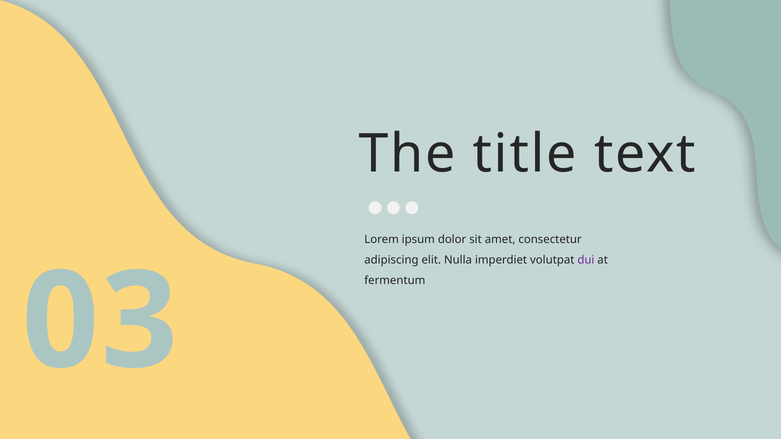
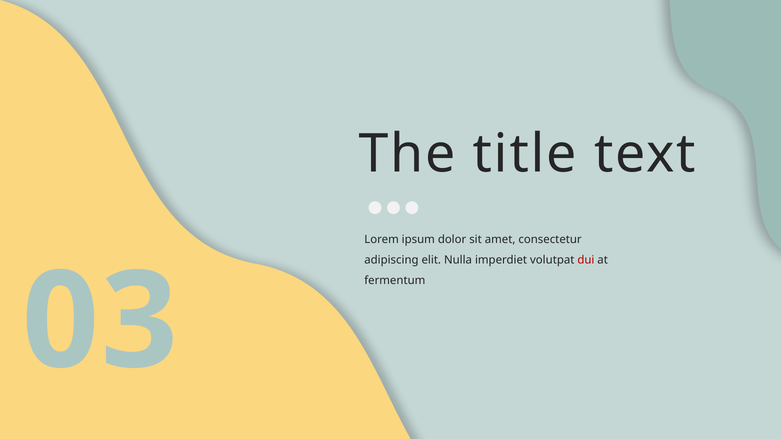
dui colour: purple -> red
